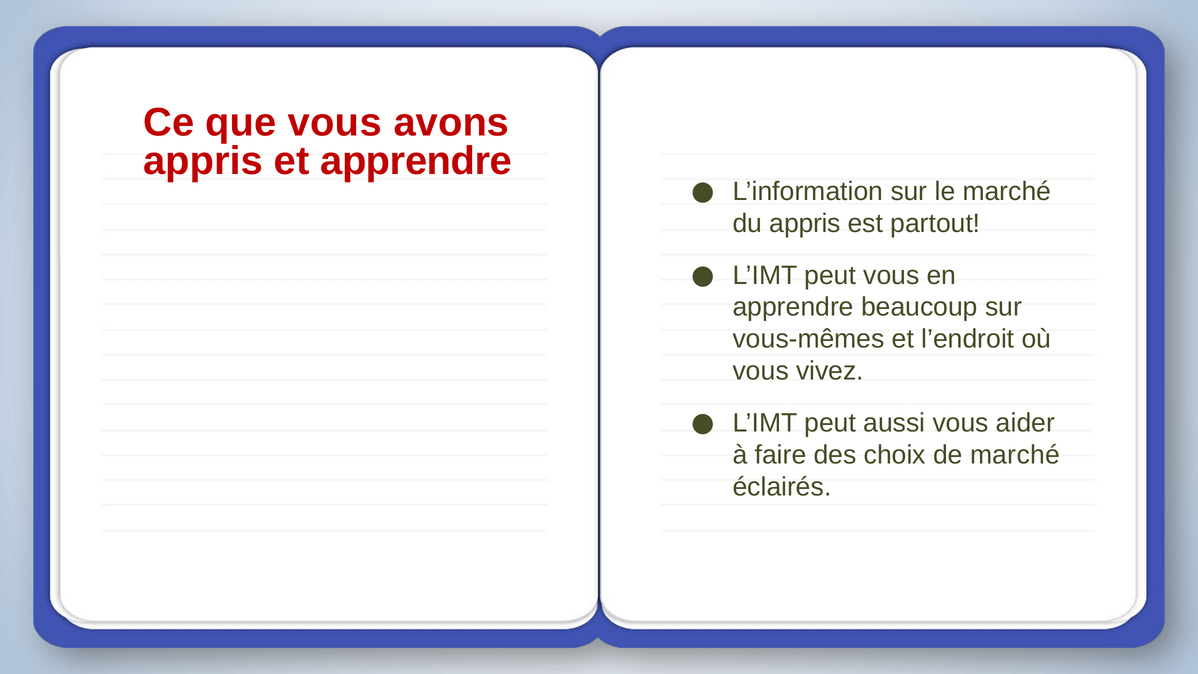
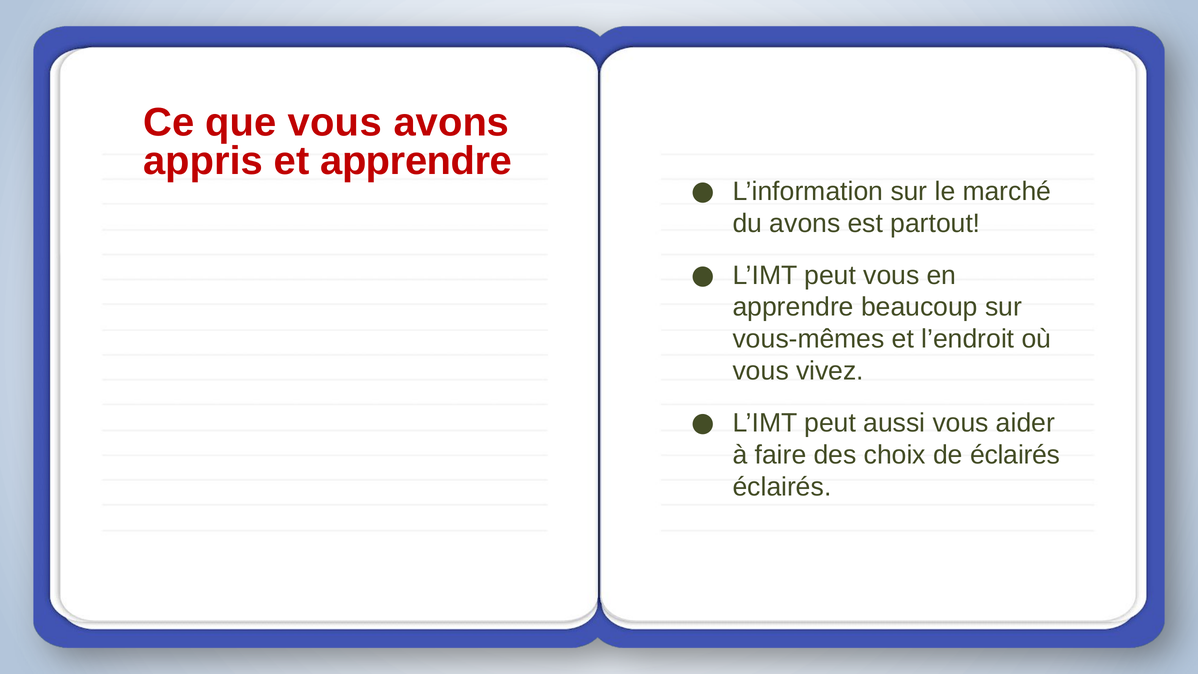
du appris: appris -> avons
de marché: marché -> éclairés
